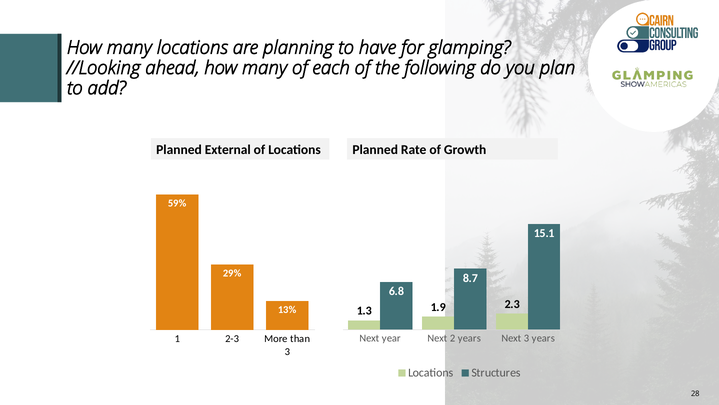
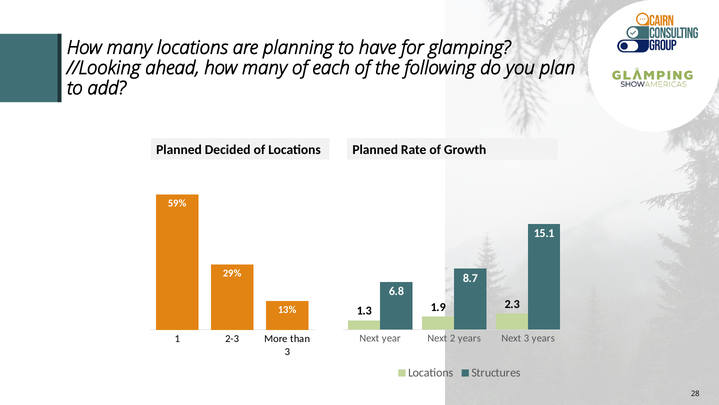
External: External -> Decided
